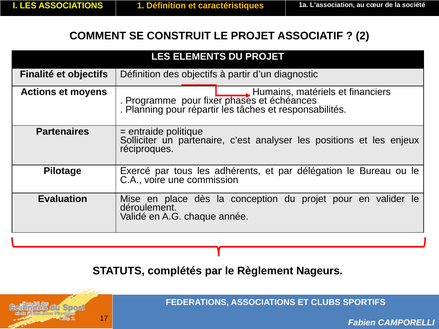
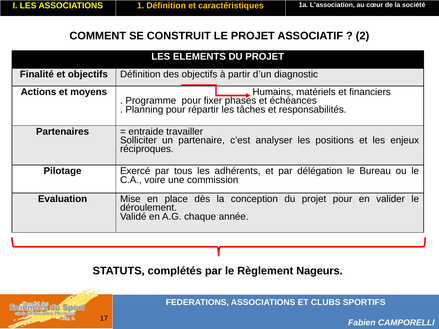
politique: politique -> travailler
